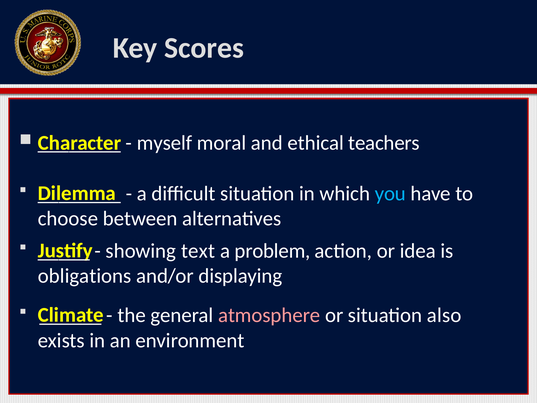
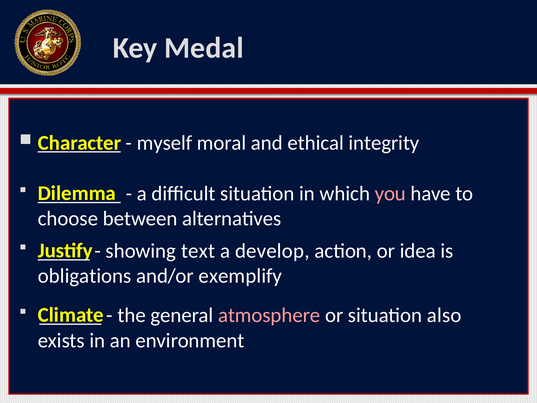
Scores: Scores -> Medal
teachers: teachers -> integrity
you colour: light blue -> pink
problem: problem -> develop
displaying: displaying -> exemplify
